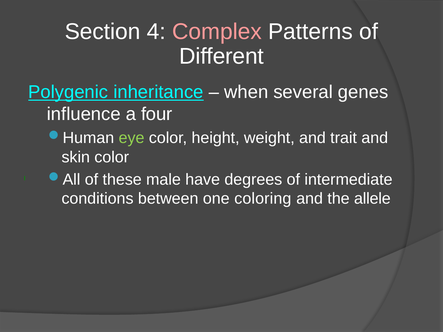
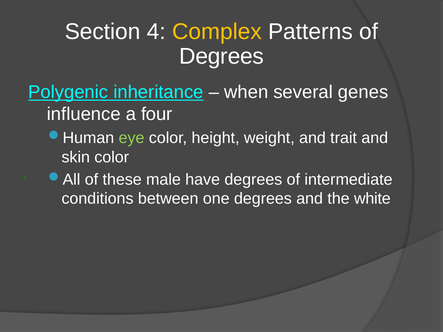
Complex colour: pink -> yellow
Different at (222, 56): Different -> Degrees
one coloring: coloring -> degrees
allele: allele -> white
